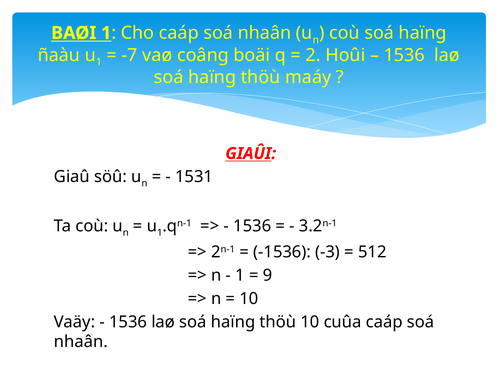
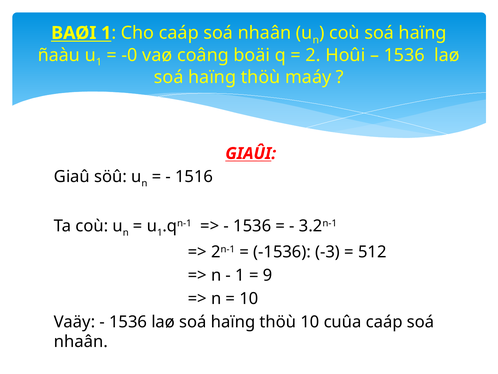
-7: -7 -> -0
1531: 1531 -> 1516
